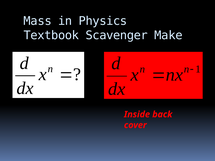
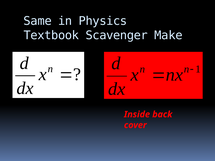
Mass: Mass -> Same
